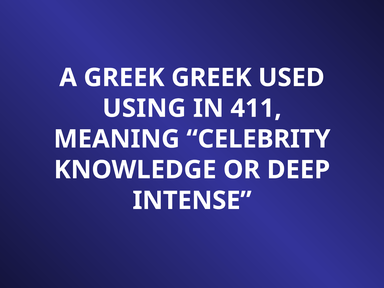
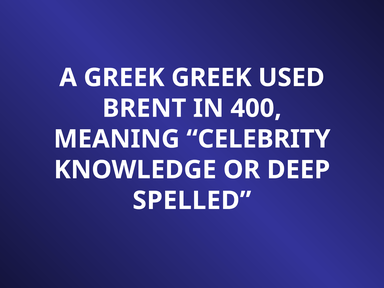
USING: USING -> BRENT
411: 411 -> 400
INTENSE: INTENSE -> SPELLED
